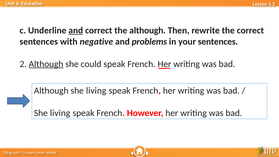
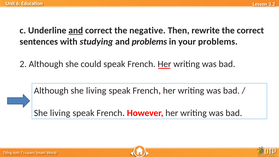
the although: although -> negative
negative: negative -> studying
your sentences: sentences -> problems
Although at (46, 64) underline: present -> none
